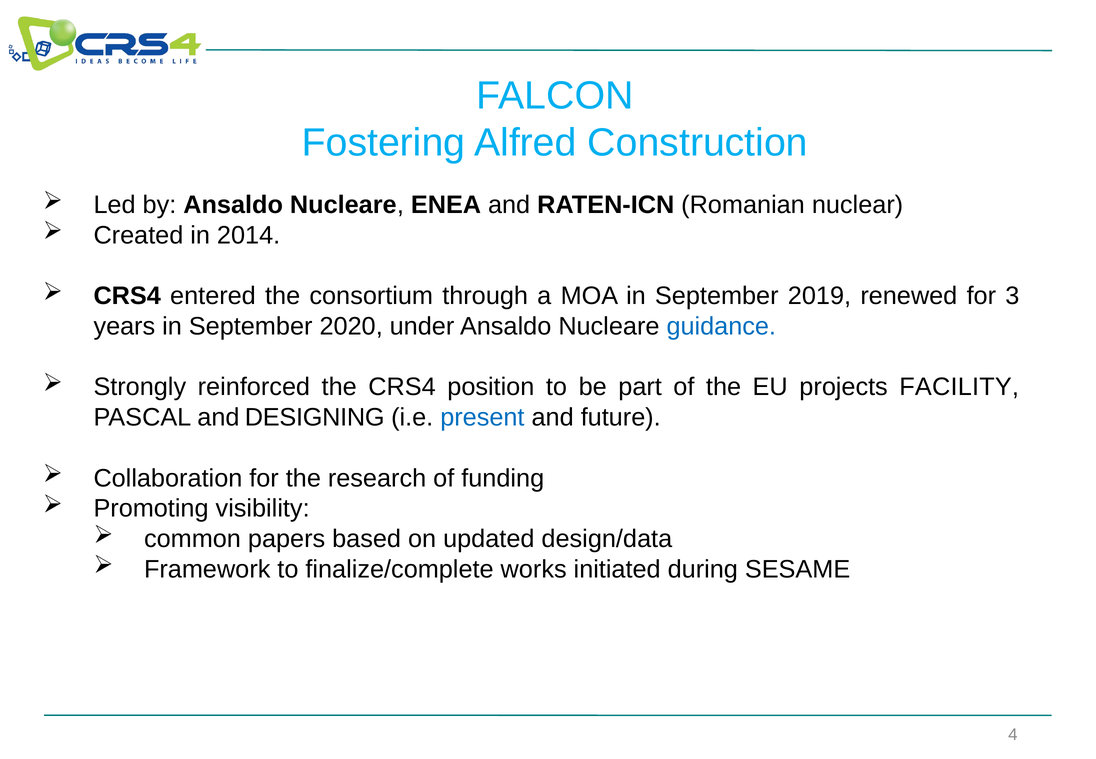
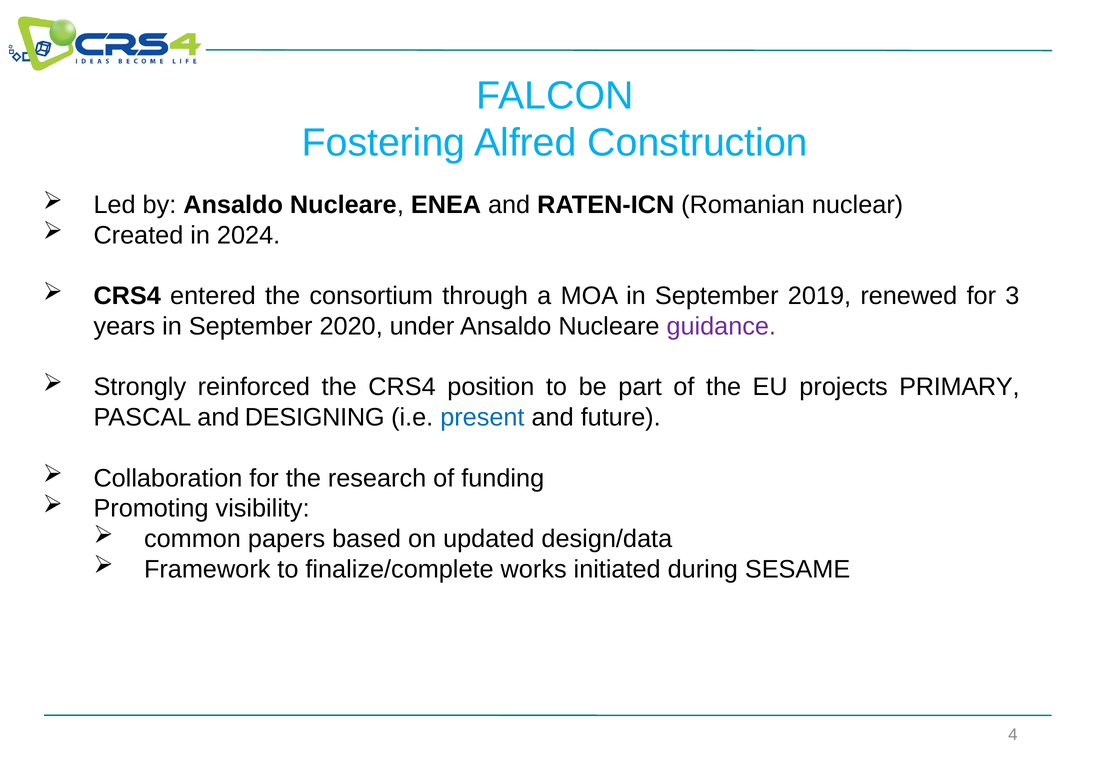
2014: 2014 -> 2024
guidance colour: blue -> purple
FACILITY: FACILITY -> PRIMARY
